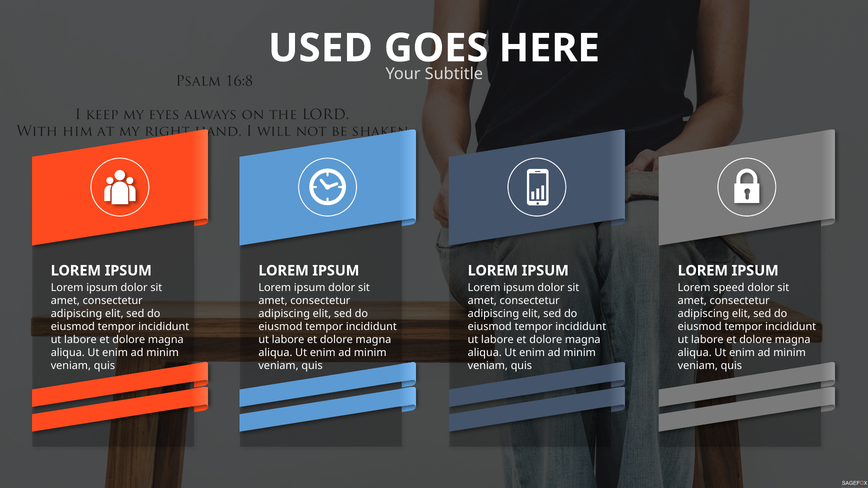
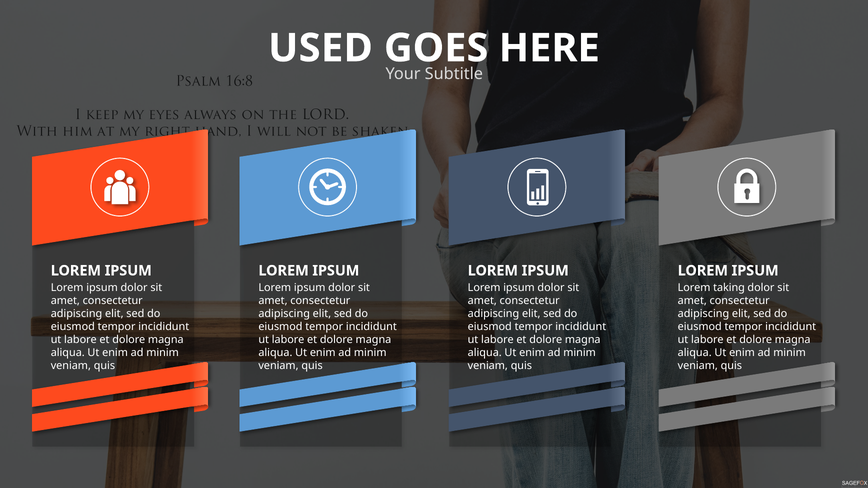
speed: speed -> taking
